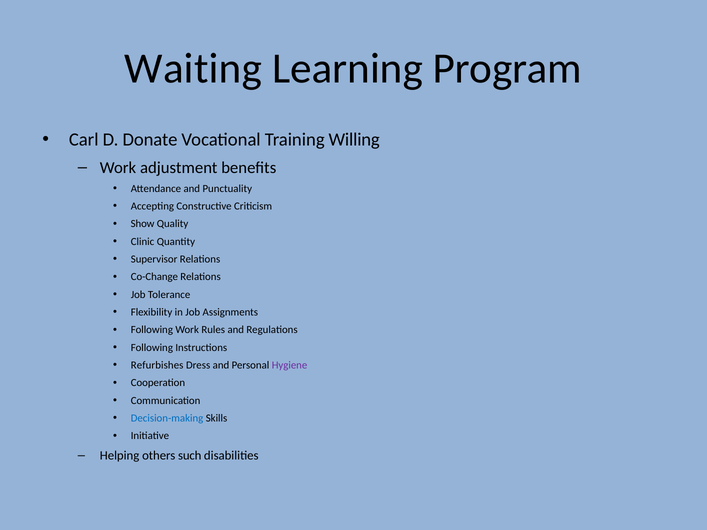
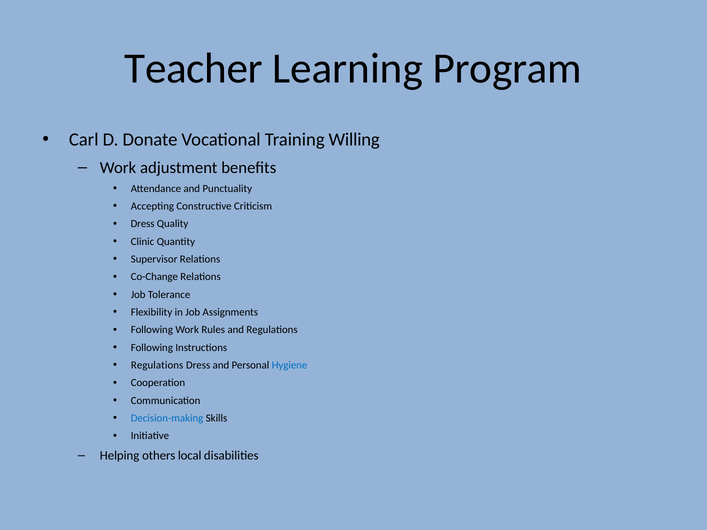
Waiting: Waiting -> Teacher
Show at (143, 224): Show -> Dress
Refurbishes at (157, 365): Refurbishes -> Regulations
Hygiene colour: purple -> blue
such: such -> local
